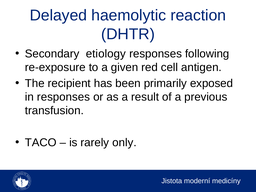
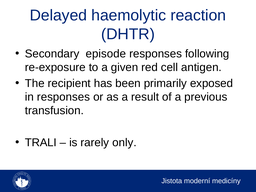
etiology: etiology -> episode
TACO: TACO -> TRALI
